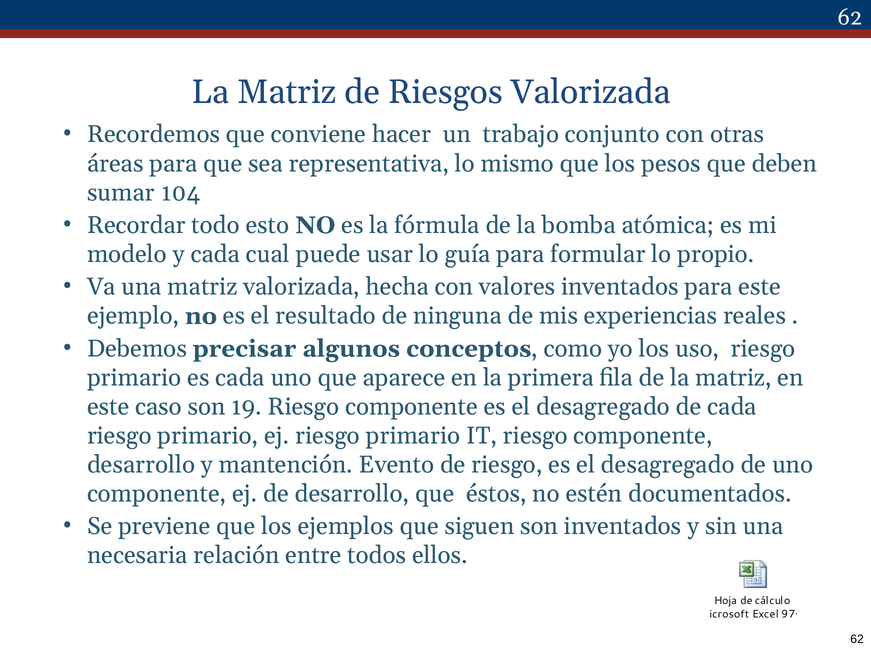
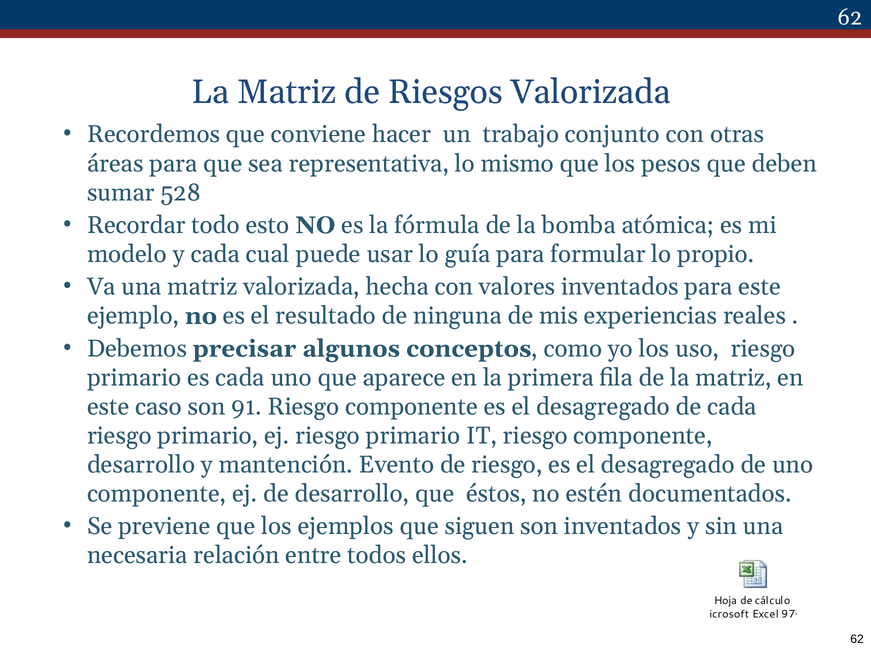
104: 104 -> 528
19: 19 -> 91
